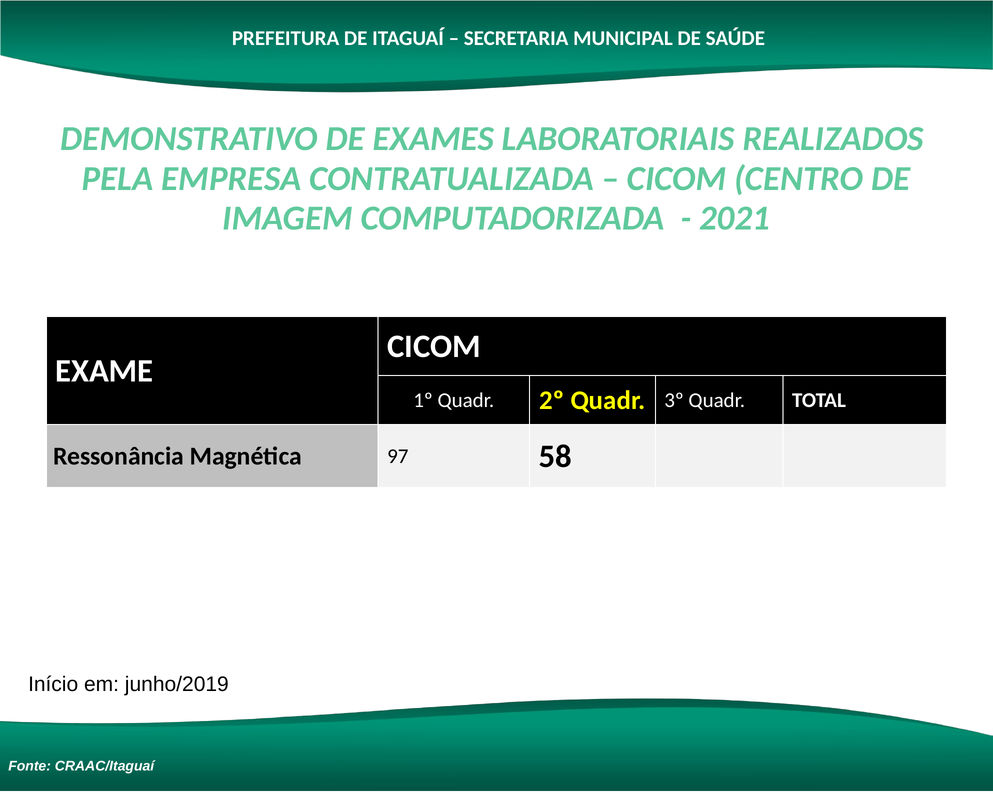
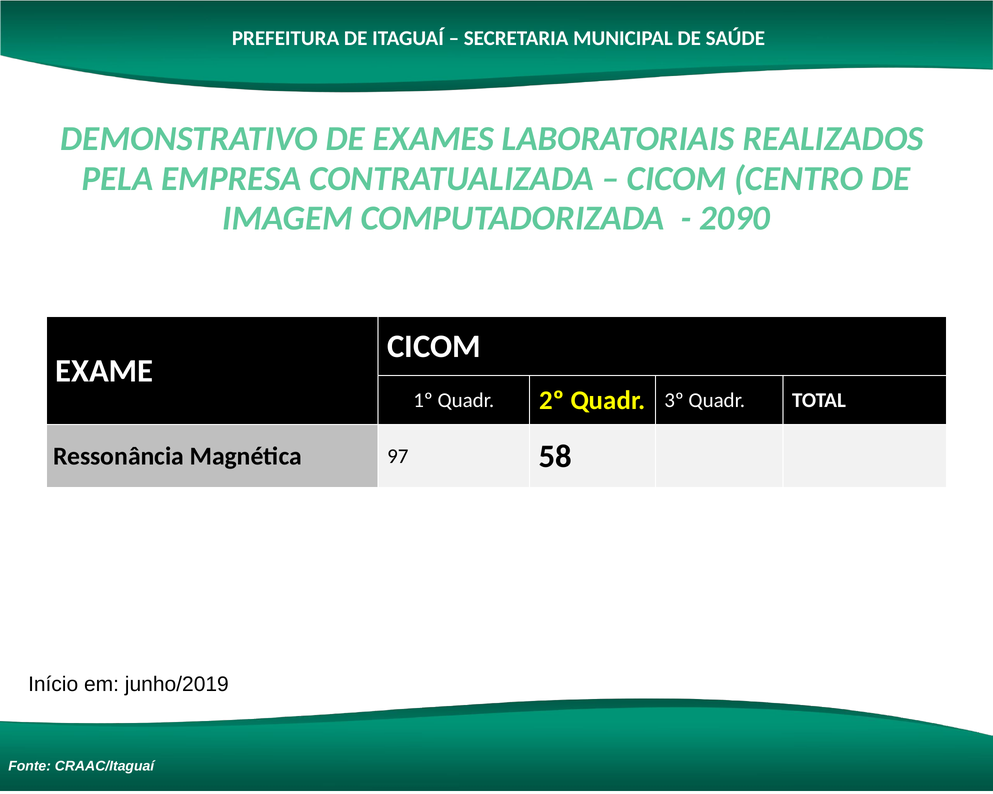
2021: 2021 -> 2090
